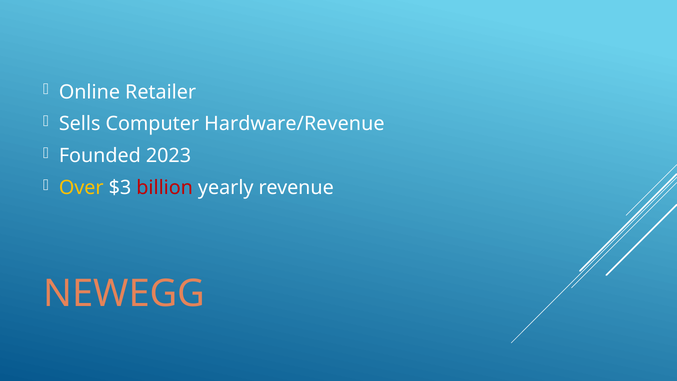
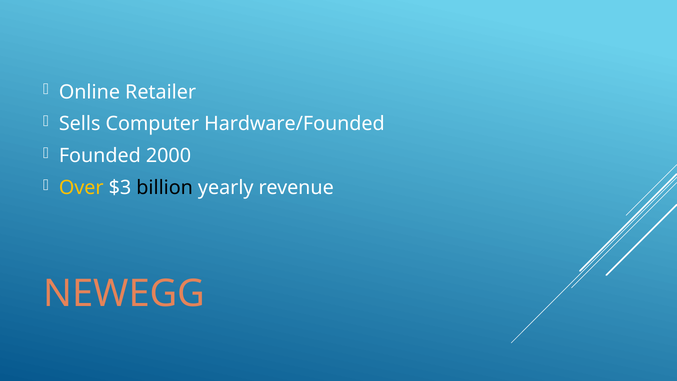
Hardware/Revenue: Hardware/Revenue -> Hardware/Founded
2023: 2023 -> 2000
billion colour: red -> black
